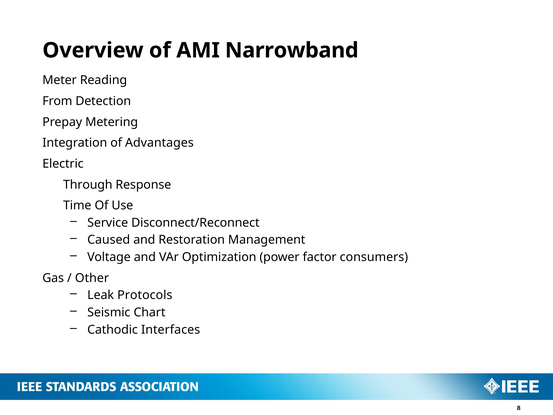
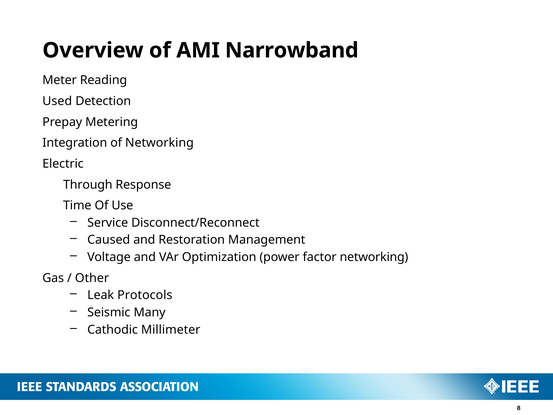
From: From -> Used
of Advantages: Advantages -> Networking
factor consumers: consumers -> networking
Chart: Chart -> Many
Interfaces: Interfaces -> Millimeter
